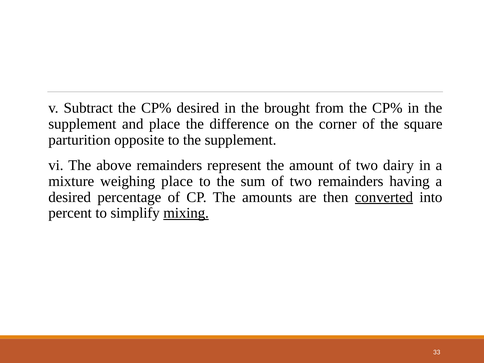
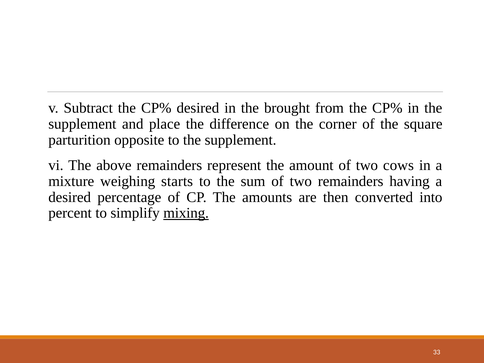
dairy: dairy -> cows
weighing place: place -> starts
converted underline: present -> none
